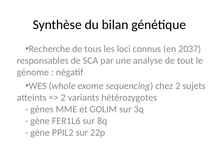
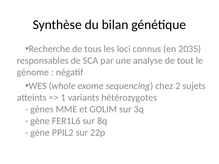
2037: 2037 -> 2035
2 at (63, 98): 2 -> 1
